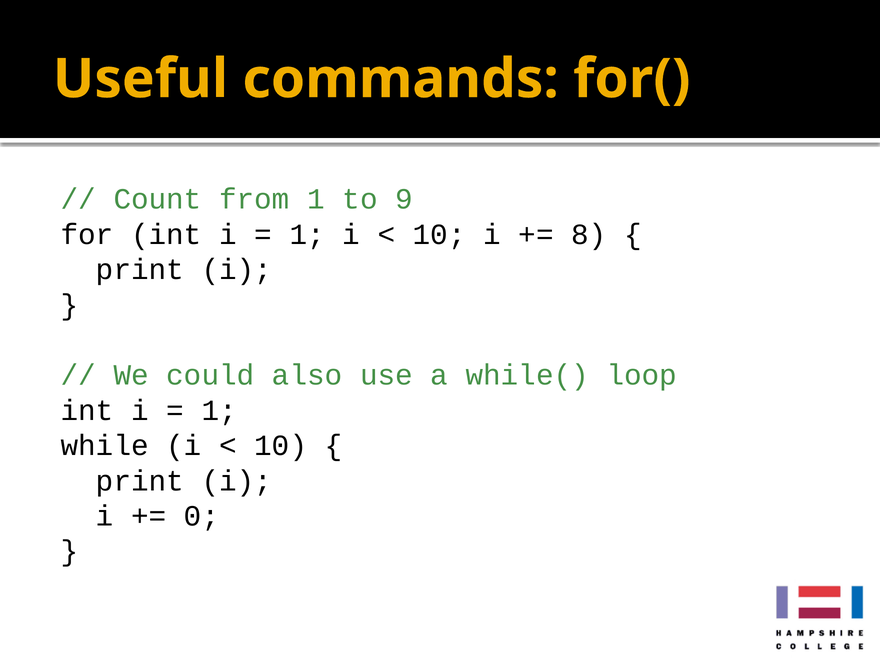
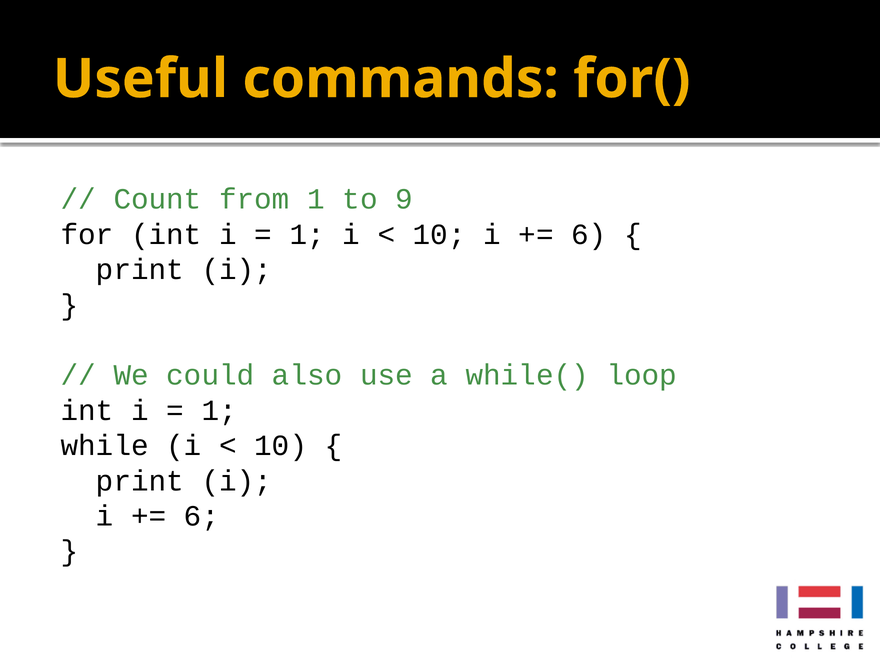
8 at (589, 234): 8 -> 6
0 at (202, 516): 0 -> 6
